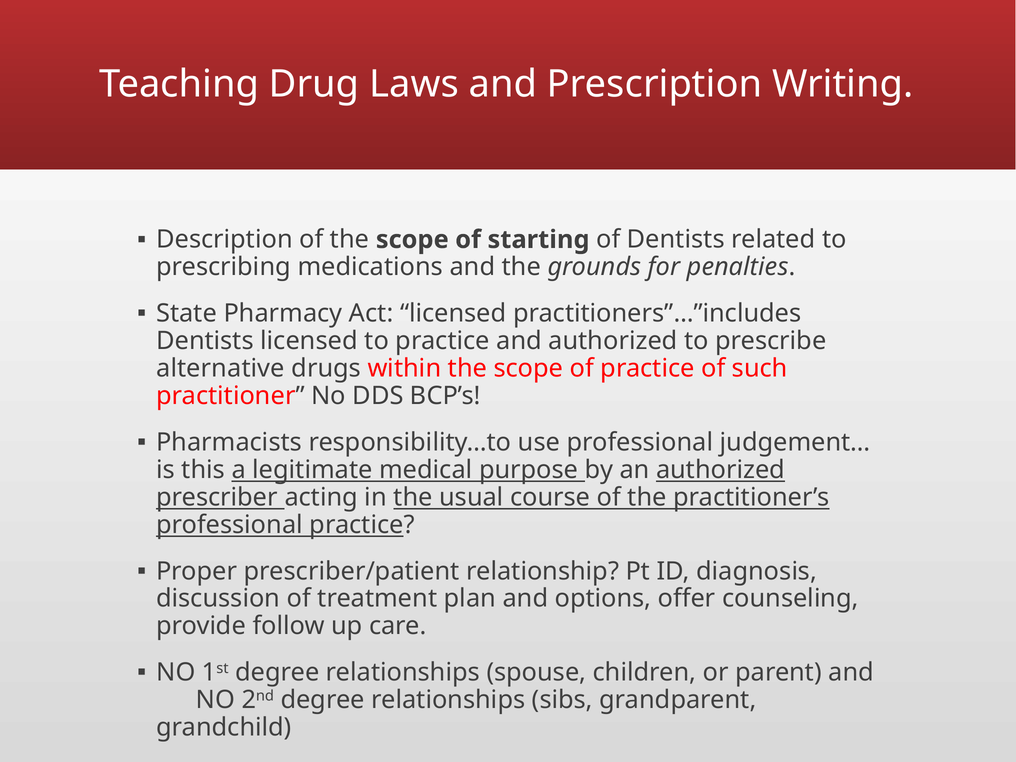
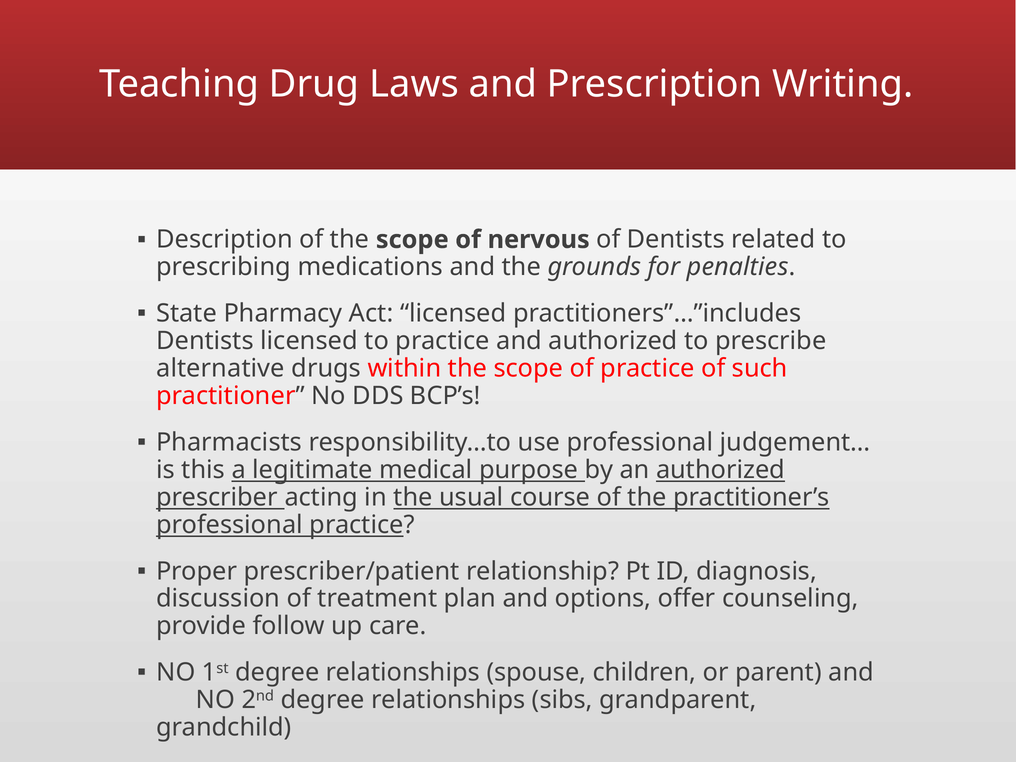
starting: starting -> nervous
